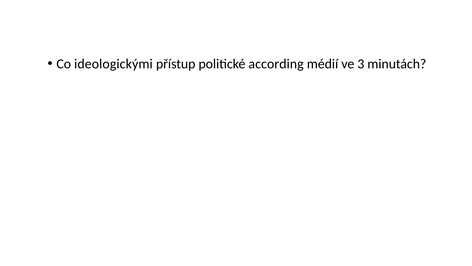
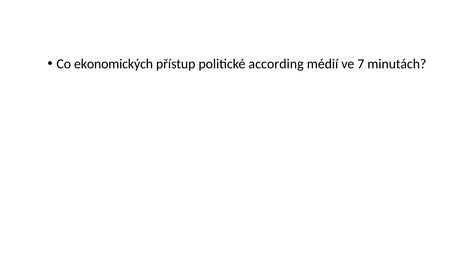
ideologickými: ideologickými -> ekonomických
3: 3 -> 7
